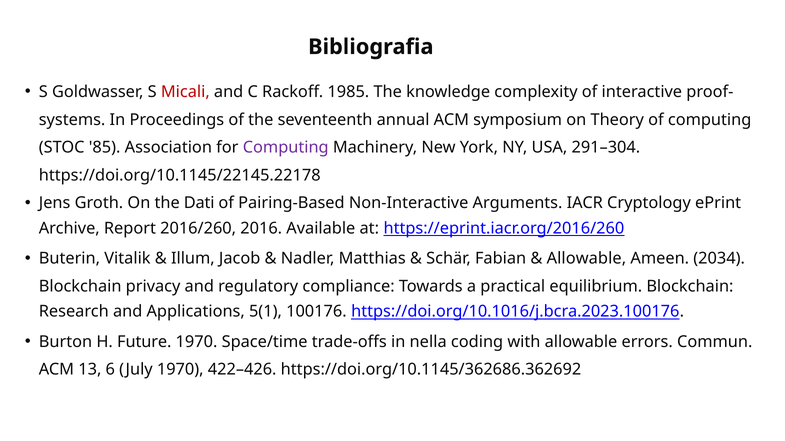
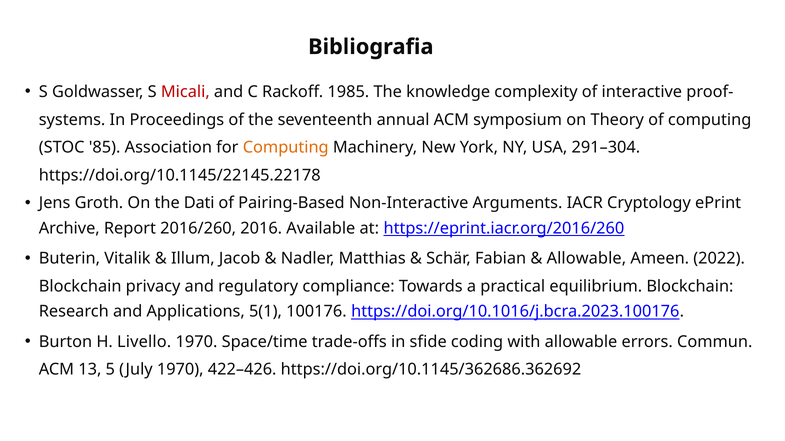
Computing at (286, 148) colour: purple -> orange
2034: 2034 -> 2022
Future: Future -> Livello
nella: nella -> sfide
6: 6 -> 5
